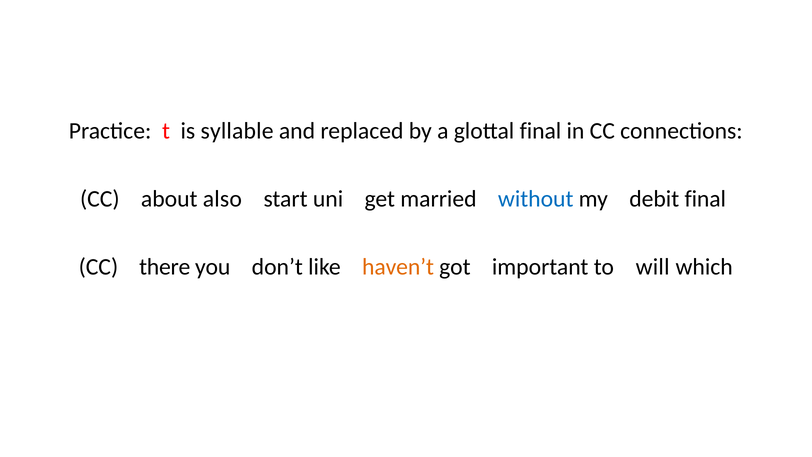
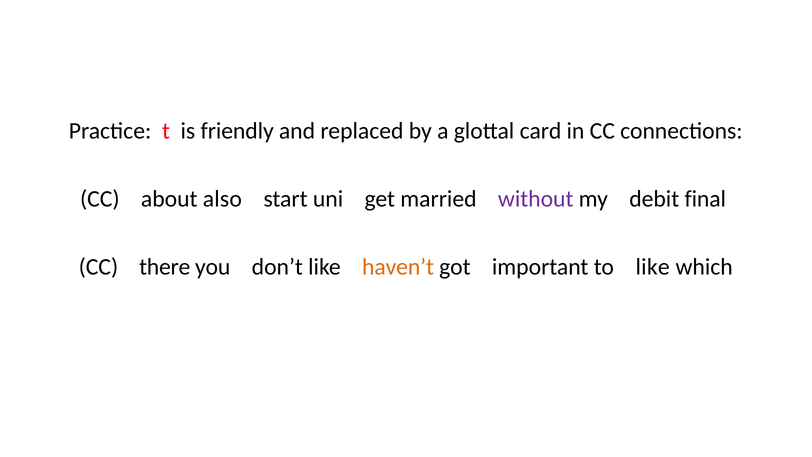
syllable: syllable -> friendly
glottal final: final -> card
without colour: blue -> purple
to will: will -> like
